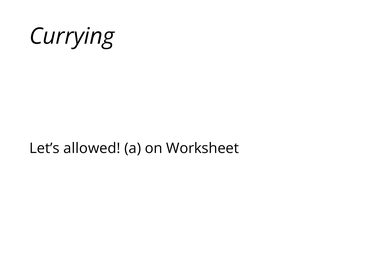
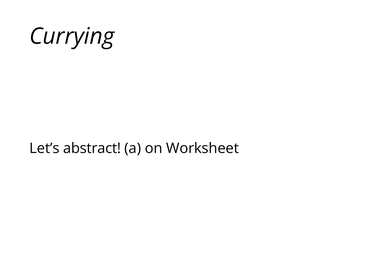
allowed: allowed -> abstract
